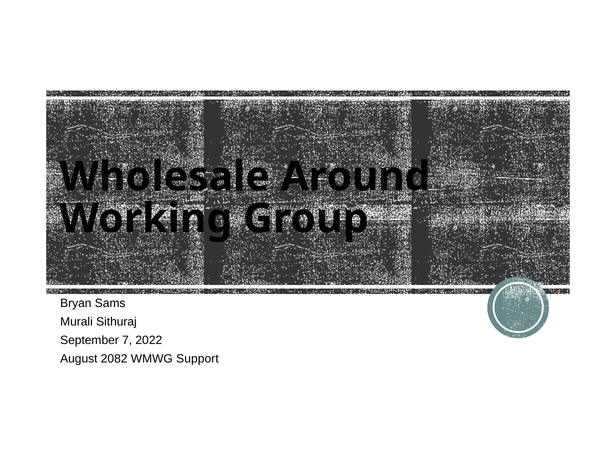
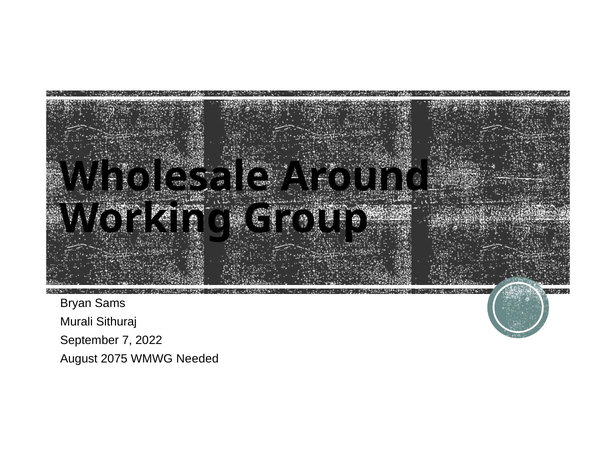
2082: 2082 -> 2075
Support: Support -> Needed
